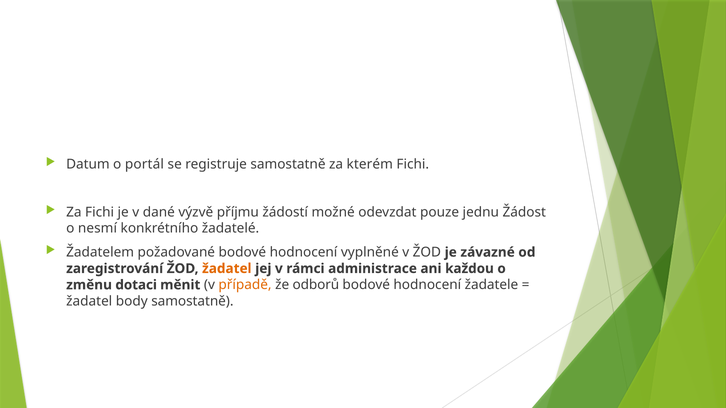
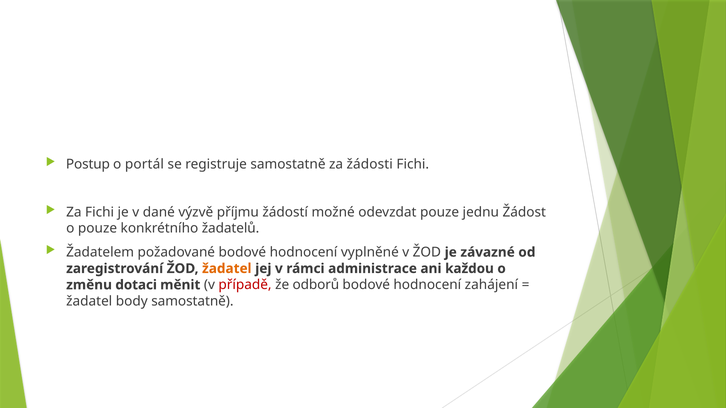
Datum: Datum -> Postup
kterém: kterém -> žádosti
o nesmí: nesmí -> pouze
žadatelé: žadatelé -> žadatelů
případě colour: orange -> red
žadatele: žadatele -> zahájení
